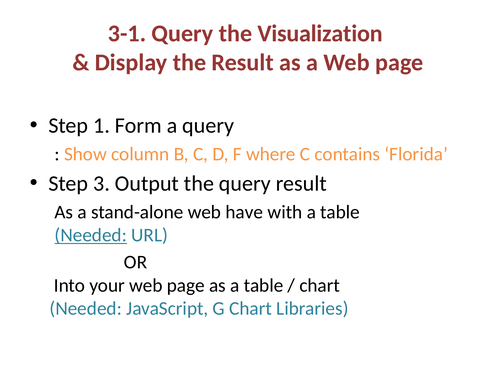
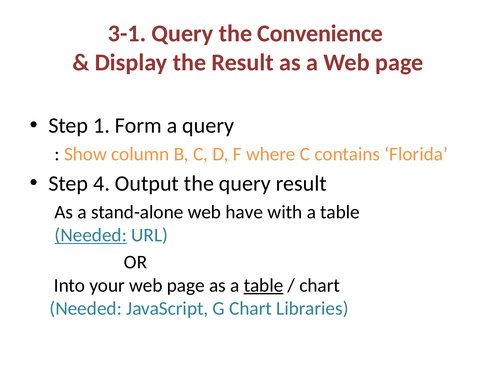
Visualization: Visualization -> Convenience
3: 3 -> 4
table at (264, 285) underline: none -> present
